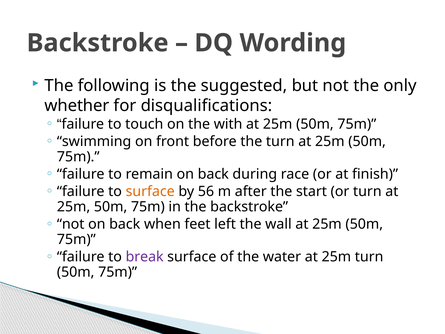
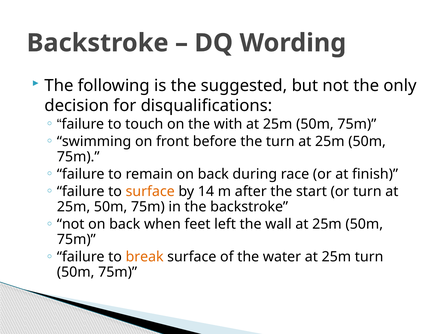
whether: whether -> decision
56: 56 -> 14
break colour: purple -> orange
